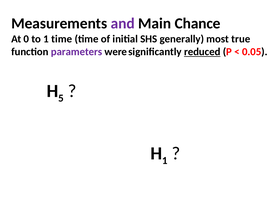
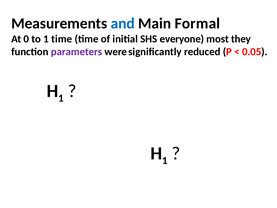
and colour: purple -> blue
Chance: Chance -> Formal
generally: generally -> everyone
true: true -> they
reduced underline: present -> none
5 at (61, 98): 5 -> 1
